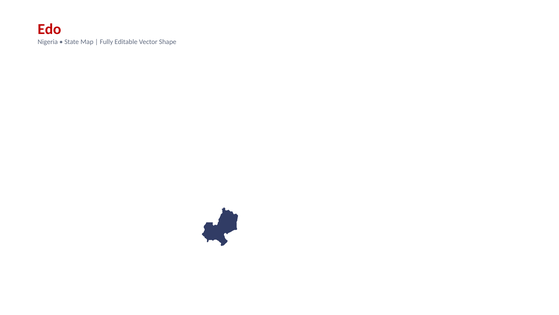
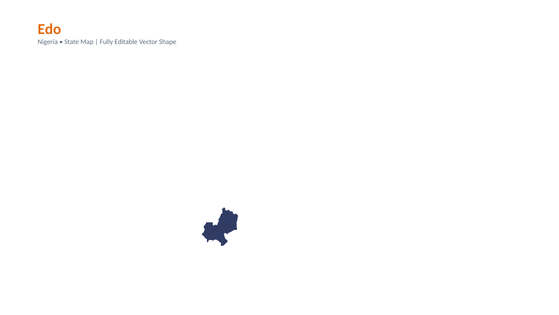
Edo colour: red -> orange
